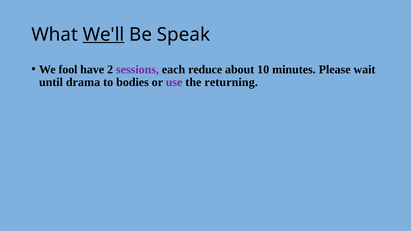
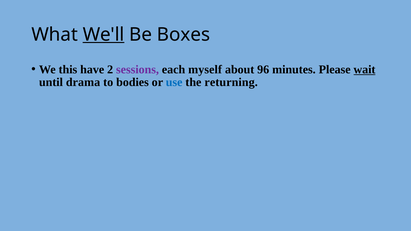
Speak: Speak -> Boxes
fool: fool -> this
reduce: reduce -> myself
10: 10 -> 96
wait underline: none -> present
use colour: purple -> blue
